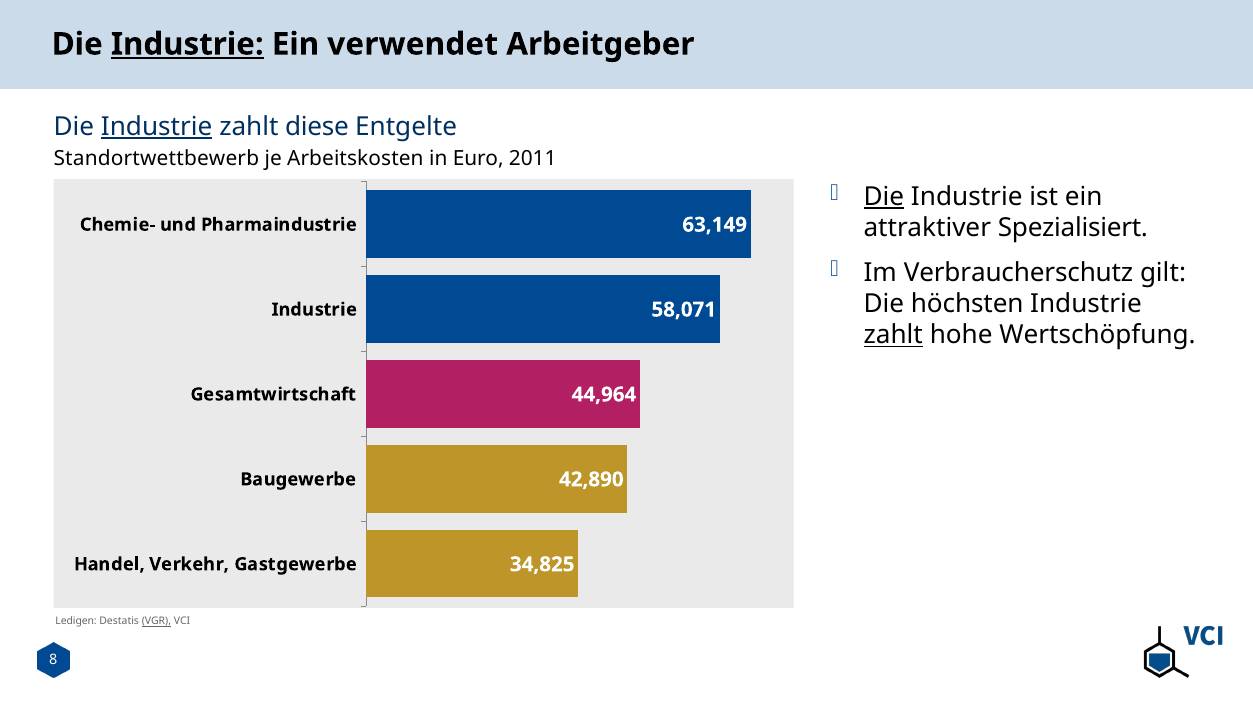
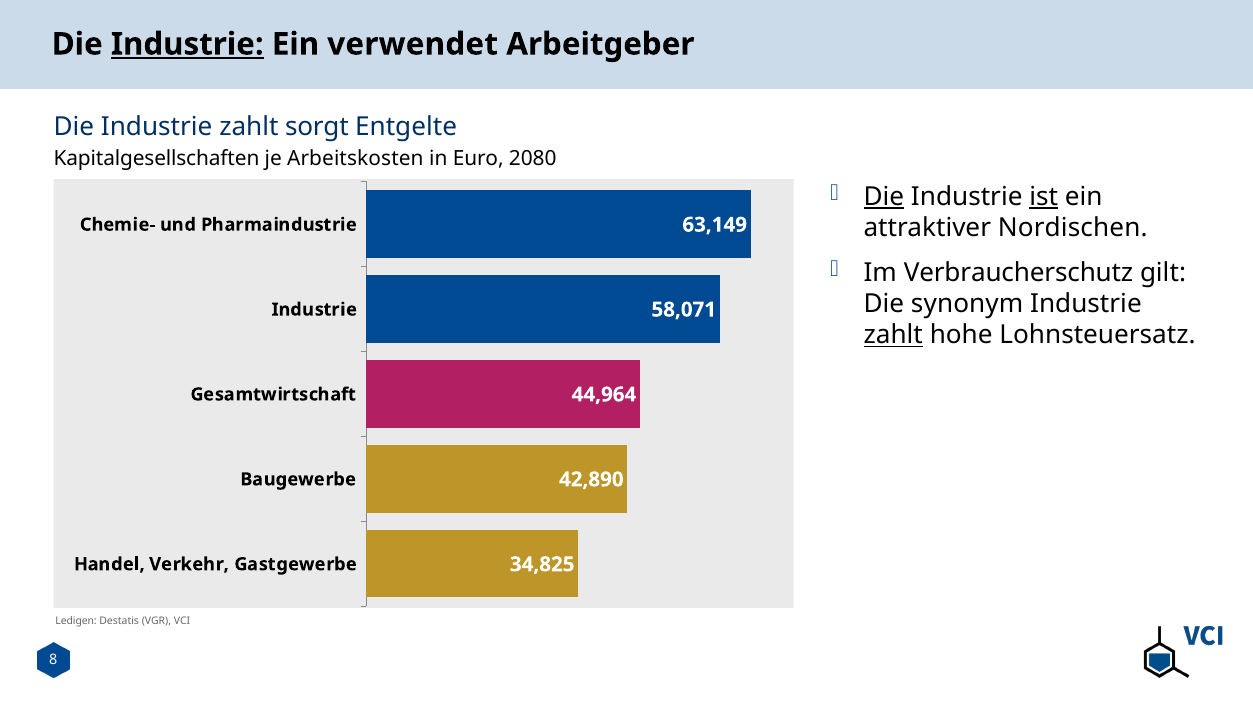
Industrie at (157, 126) underline: present -> none
diese: diese -> sorgt
Standortwettbewerb: Standortwettbewerb -> Kapitalgesellschaften
2011: 2011 -> 2080
ist underline: none -> present
Spezialisiert: Spezialisiert -> Nordischen
höchsten: höchsten -> synonym
Wertschöpfung: Wertschöpfung -> Lohnsteuersatz
VGR underline: present -> none
